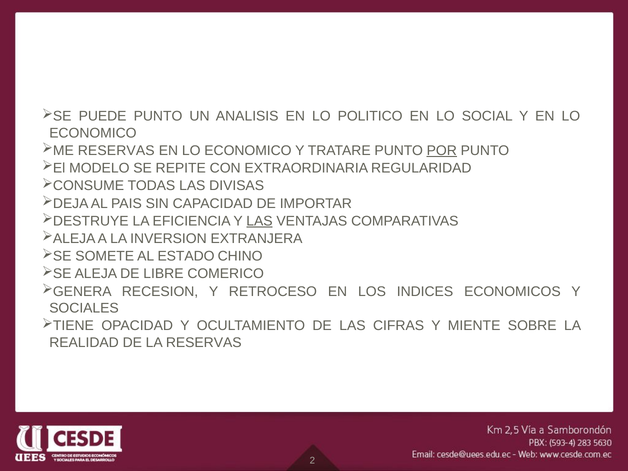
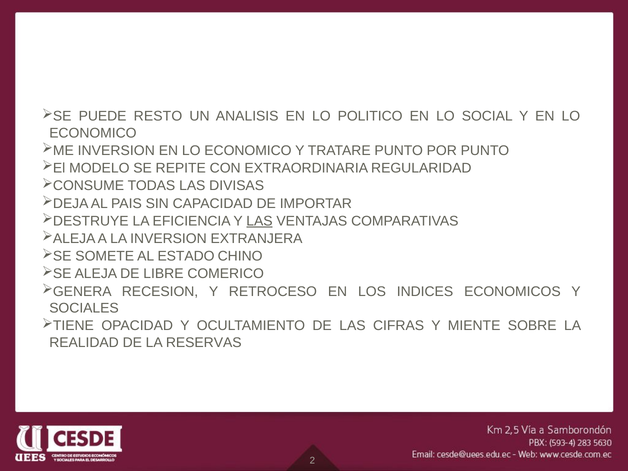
PUEDE PUNTO: PUNTO -> RESTO
RESERVAS at (116, 151): RESERVAS -> INVERSION
POR underline: present -> none
